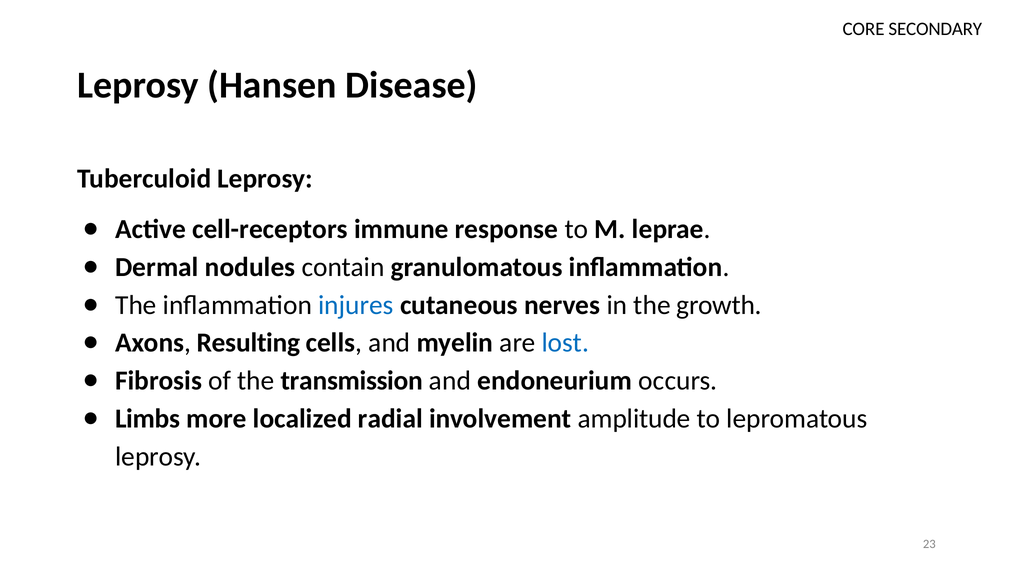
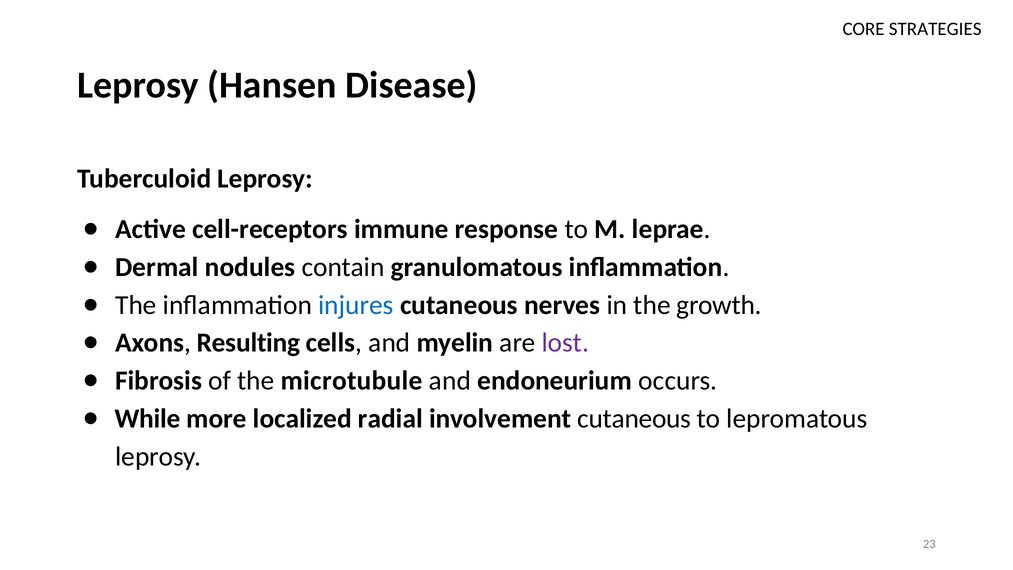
SECONDARY: SECONDARY -> STRATEGIES
lost colour: blue -> purple
transmission: transmission -> microtubule
Limbs: Limbs -> While
involvement amplitude: amplitude -> cutaneous
